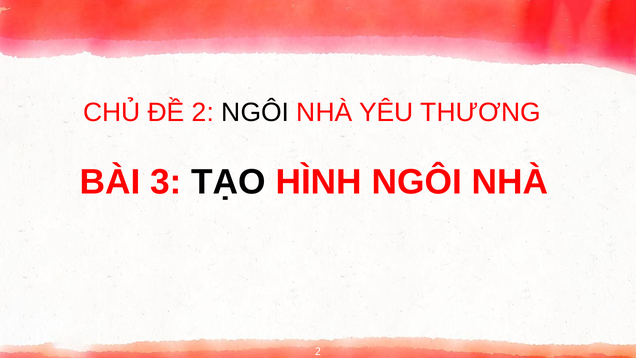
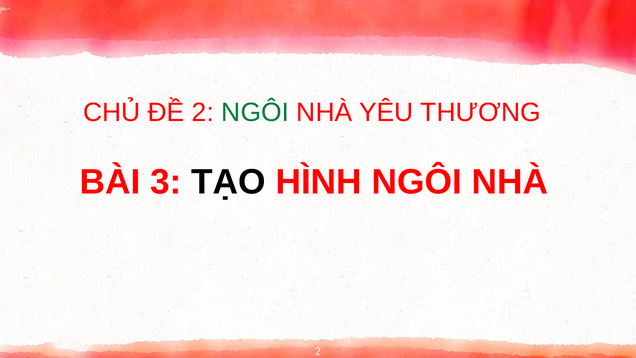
NGÔI at (255, 112) colour: black -> green
